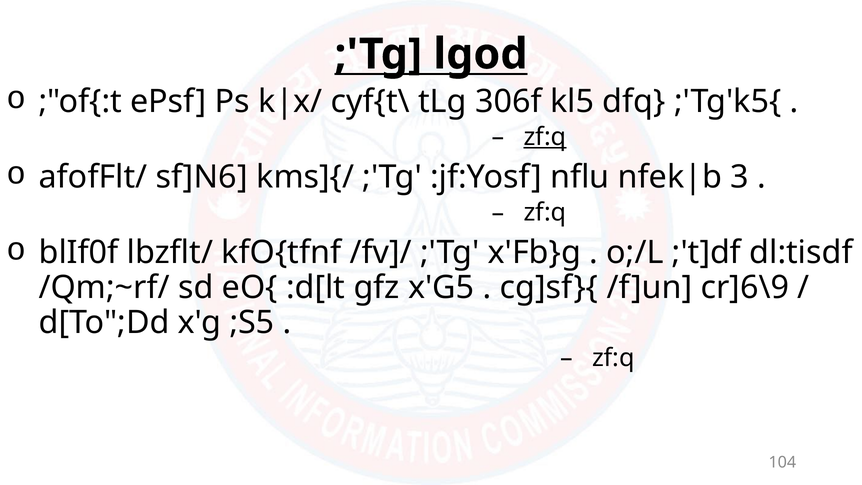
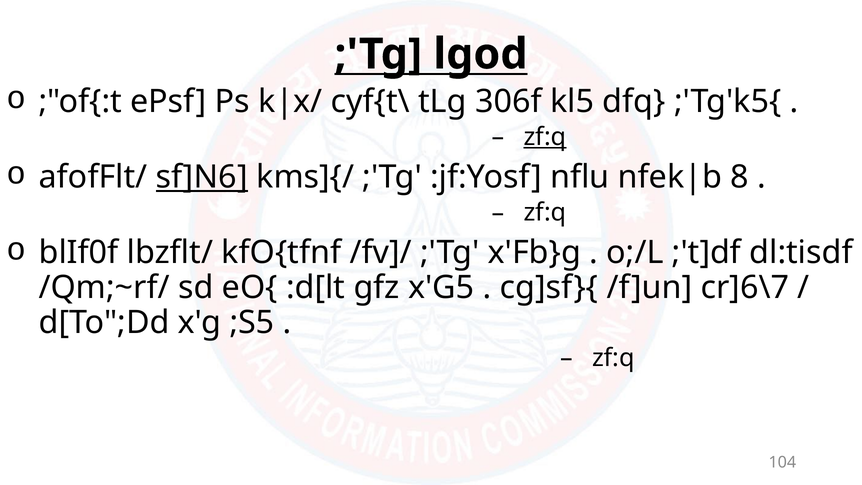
sf]N6 underline: none -> present
3: 3 -> 8
cr]6\9: cr]6\9 -> cr]6\7
